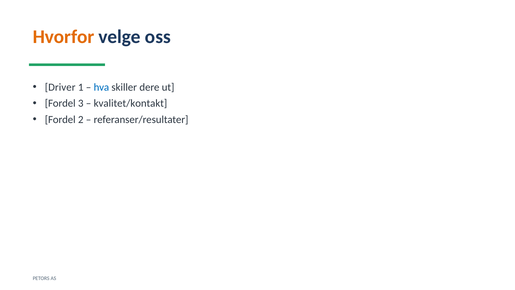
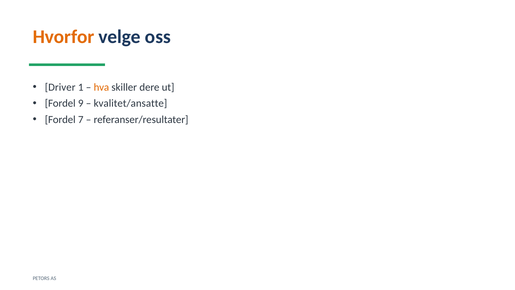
hva colour: blue -> orange
3: 3 -> 9
kvalitet/kontakt: kvalitet/kontakt -> kvalitet/ansatte
2: 2 -> 7
